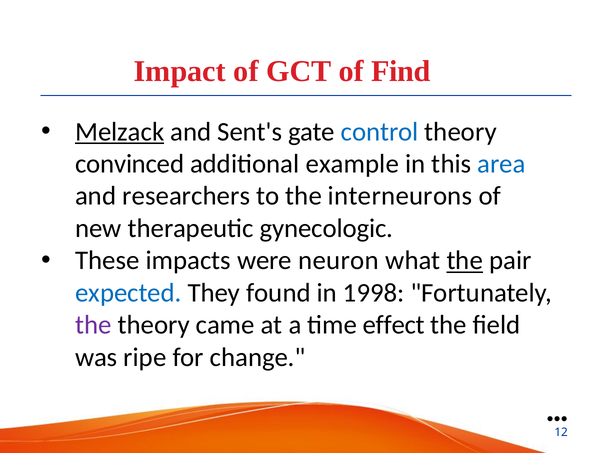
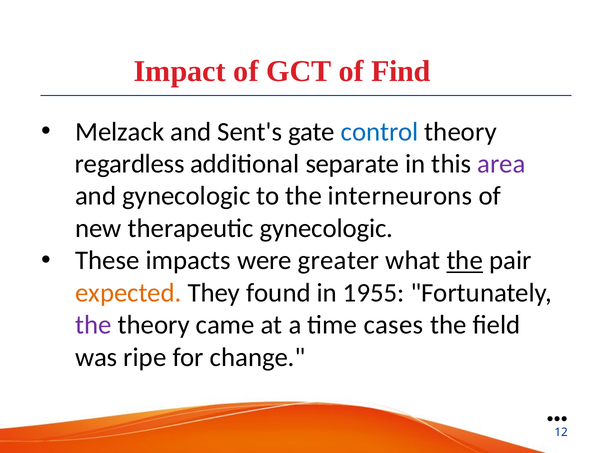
Melzack underline: present -> none
convinced: convinced -> regardless
example: example -> separate
area colour: blue -> purple
and researchers: researchers -> gynecologic
neuron: neuron -> greater
expected colour: blue -> orange
1998: 1998 -> 1955
effect: effect -> cases
